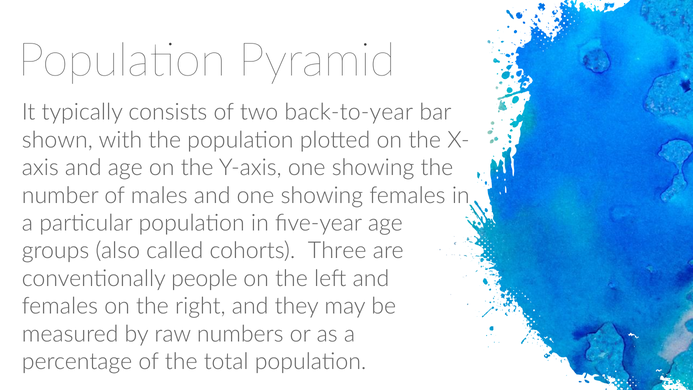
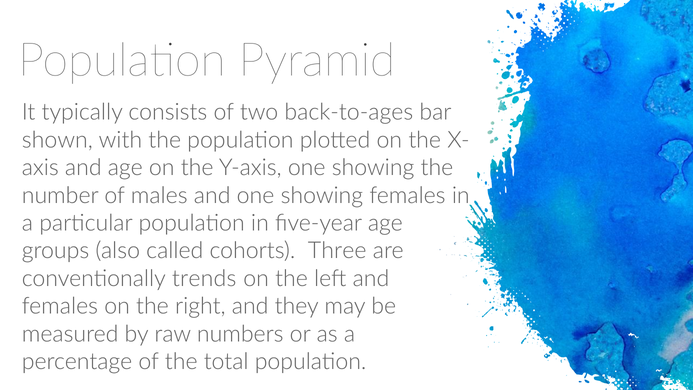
back-to-year: back-to-year -> back-to-ages
people: people -> trends
